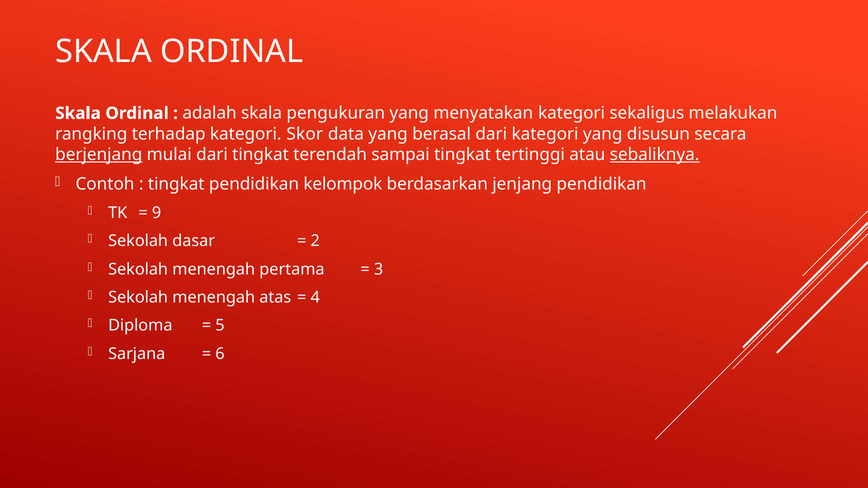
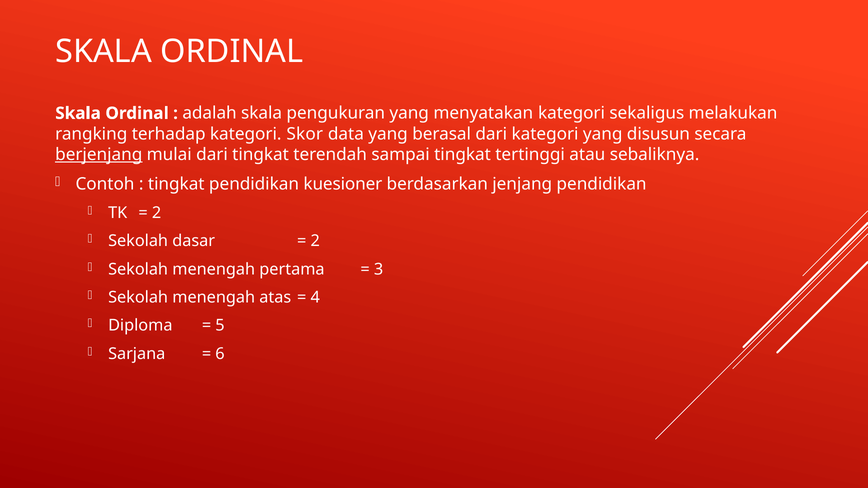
sebaliknya underline: present -> none
kelompok: kelompok -> kuesioner
9 at (157, 213): 9 -> 2
